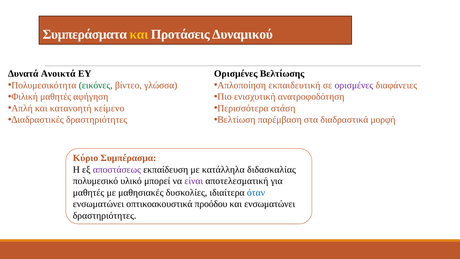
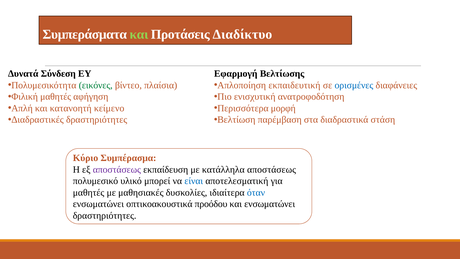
και at (139, 34) colour: yellow -> light green
Δυναμικού: Δυναμικού -> Διαδίκτυο
Ανοικτά: Ανοικτά -> Σύνδεση
Ορισμένες at (236, 74): Ορισμένες -> Εφαρμογή
γλώσσα: γλώσσα -> πλαίσια
ορισμένες at (354, 85) colour: purple -> blue
στάση: στάση -> μορφή
μορφή: μορφή -> στάση
κατάλληλα διδασκαλίας: διδασκαλίας -> αποστάσεως
είναι colour: purple -> blue
